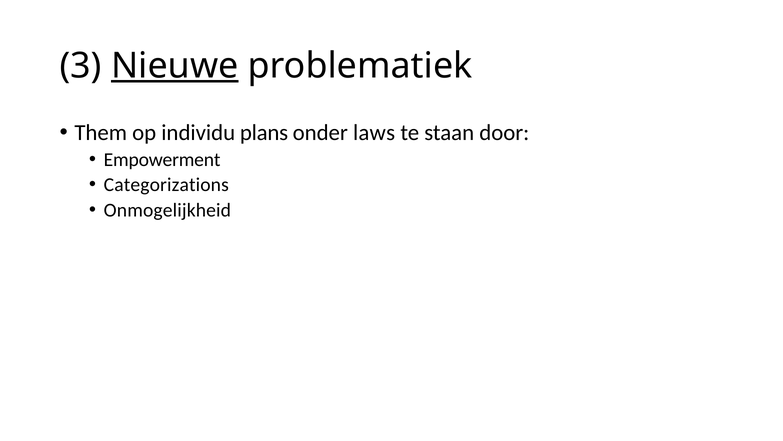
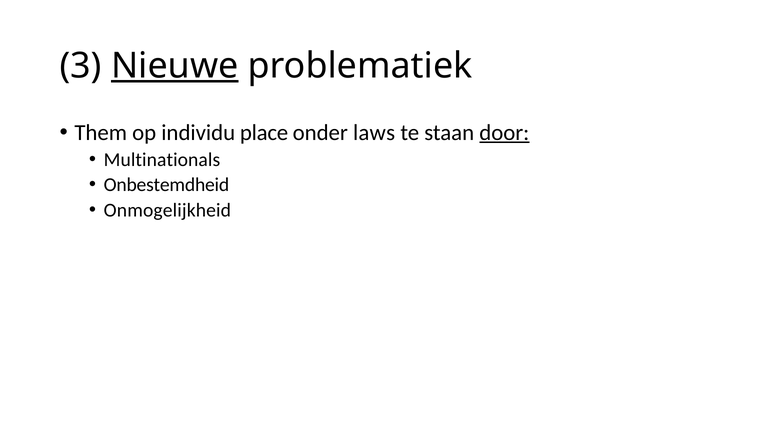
plans: plans -> place
door underline: none -> present
Empowerment: Empowerment -> Multinationals
Categorizations: Categorizations -> Onbestemdheid
